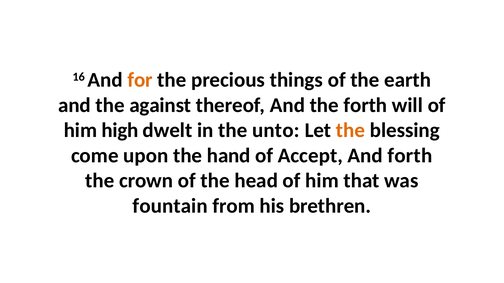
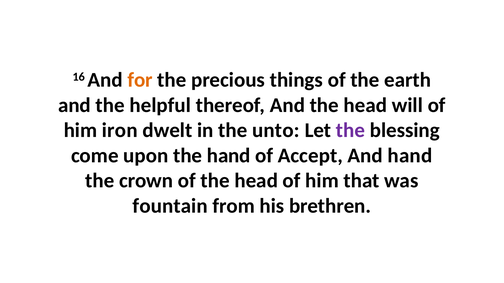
against: against -> helpful
And the forth: forth -> head
high: high -> iron
the at (351, 131) colour: orange -> purple
And forth: forth -> hand
